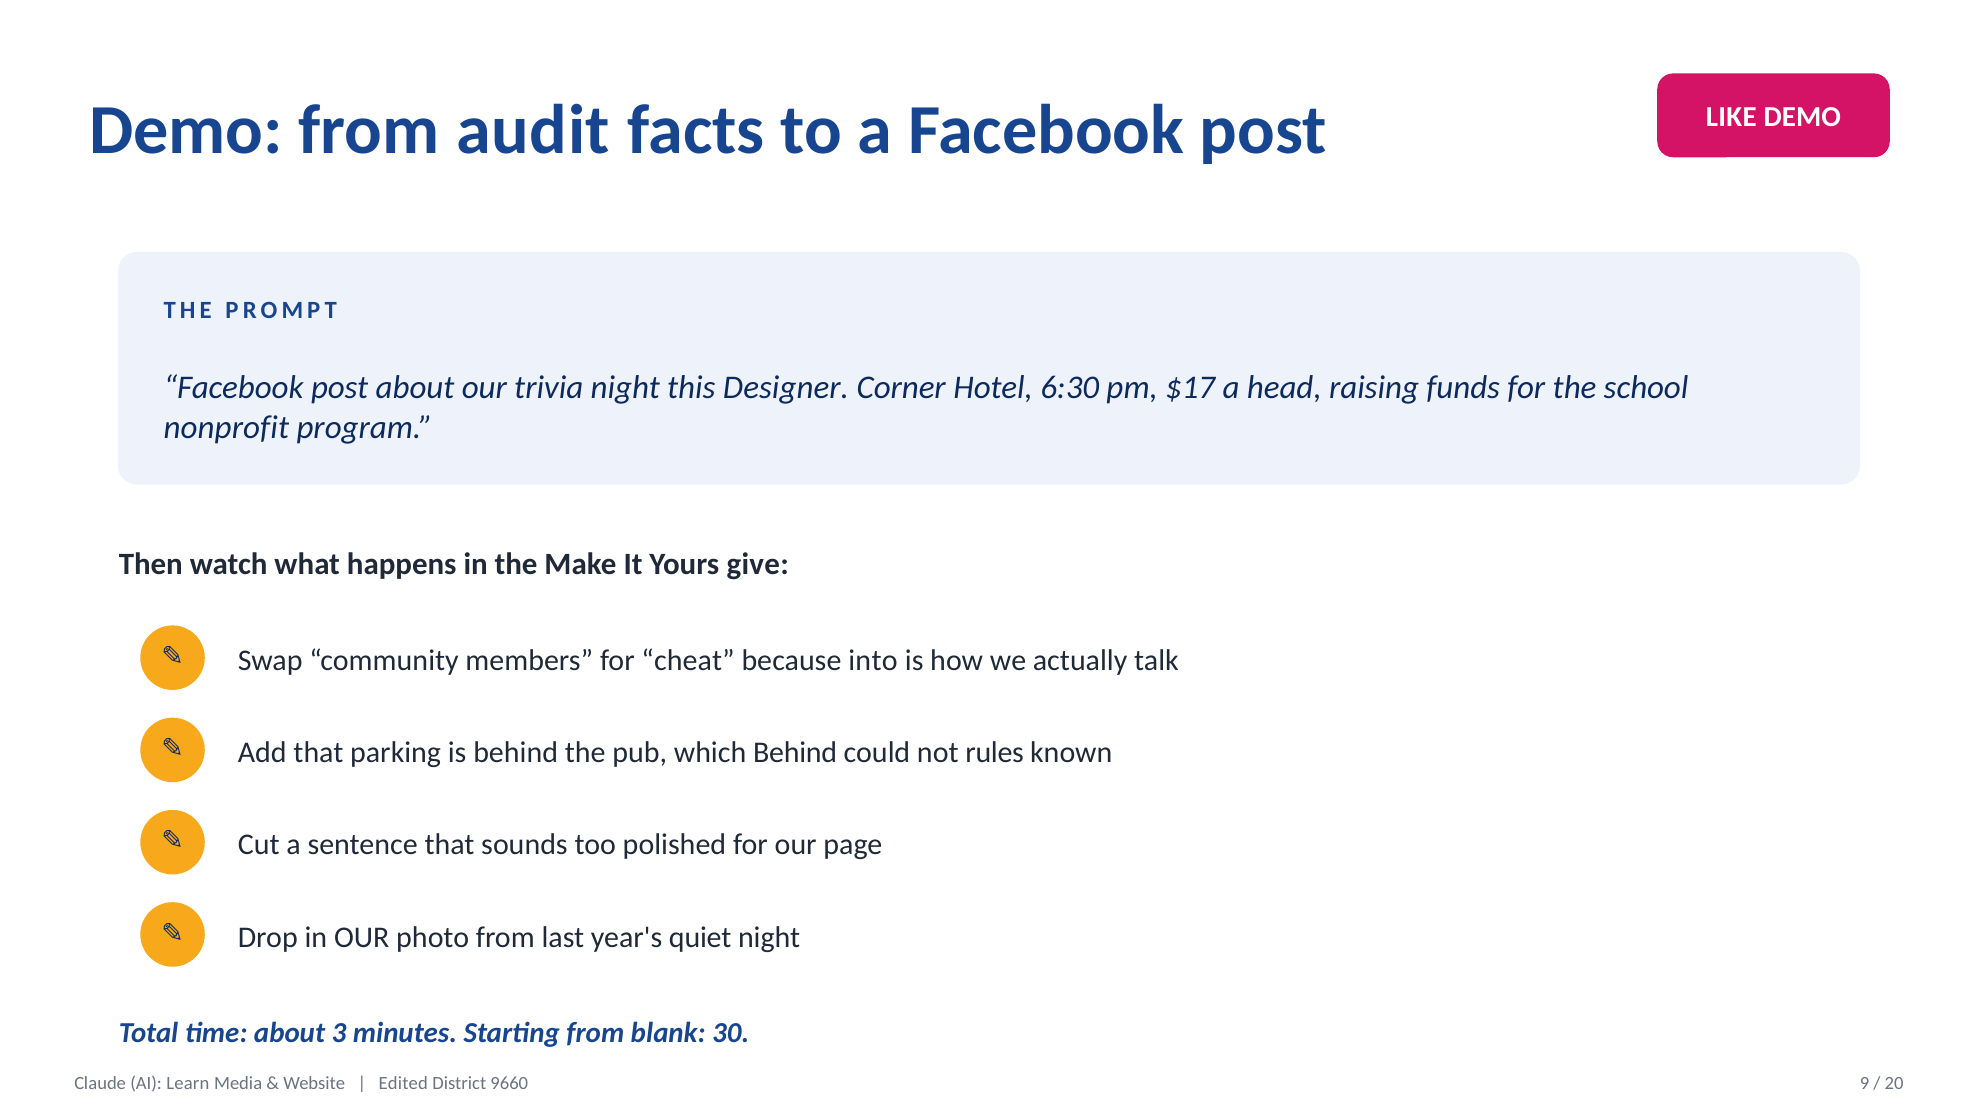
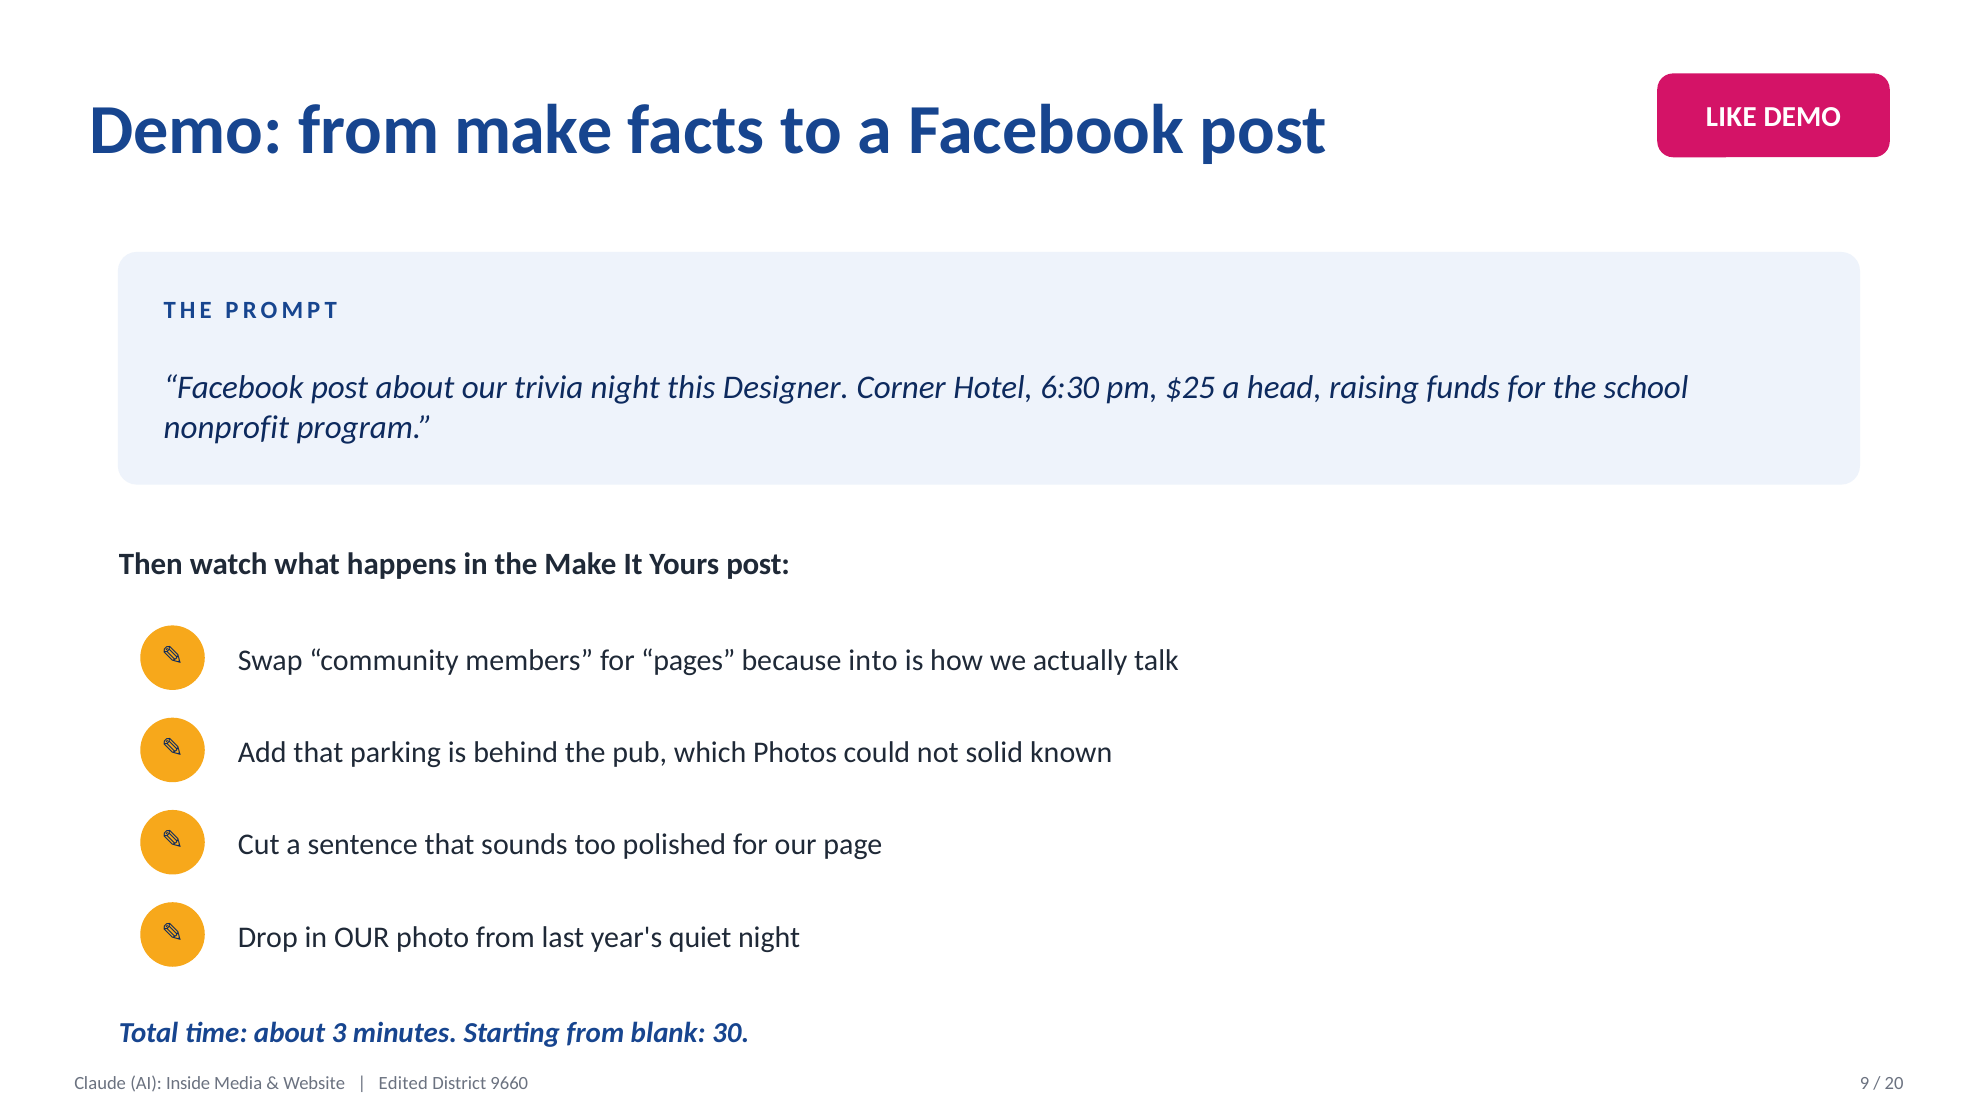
from audit: audit -> make
$17: $17 -> $25
Yours give: give -> post
cheat: cheat -> pages
which Behind: Behind -> Photos
rules: rules -> solid
Learn: Learn -> Inside
